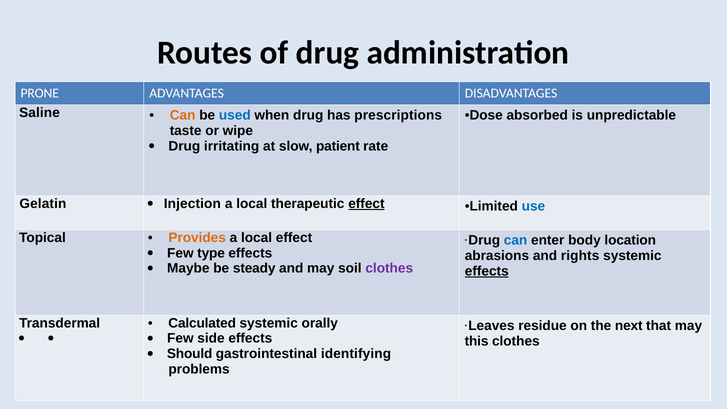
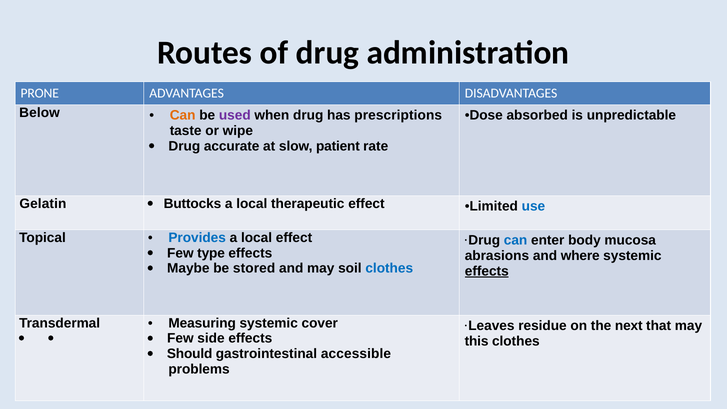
Saline: Saline -> Below
used colour: blue -> purple
irritating: irritating -> accurate
Injection: Injection -> Buttocks
effect at (366, 204) underline: present -> none
Provides colour: orange -> blue
location: location -> mucosa
rights: rights -> where
steady: steady -> stored
clothes at (389, 268) colour: purple -> blue
Calculated: Calculated -> Measuring
orally: orally -> cover
identifying: identifying -> accessible
